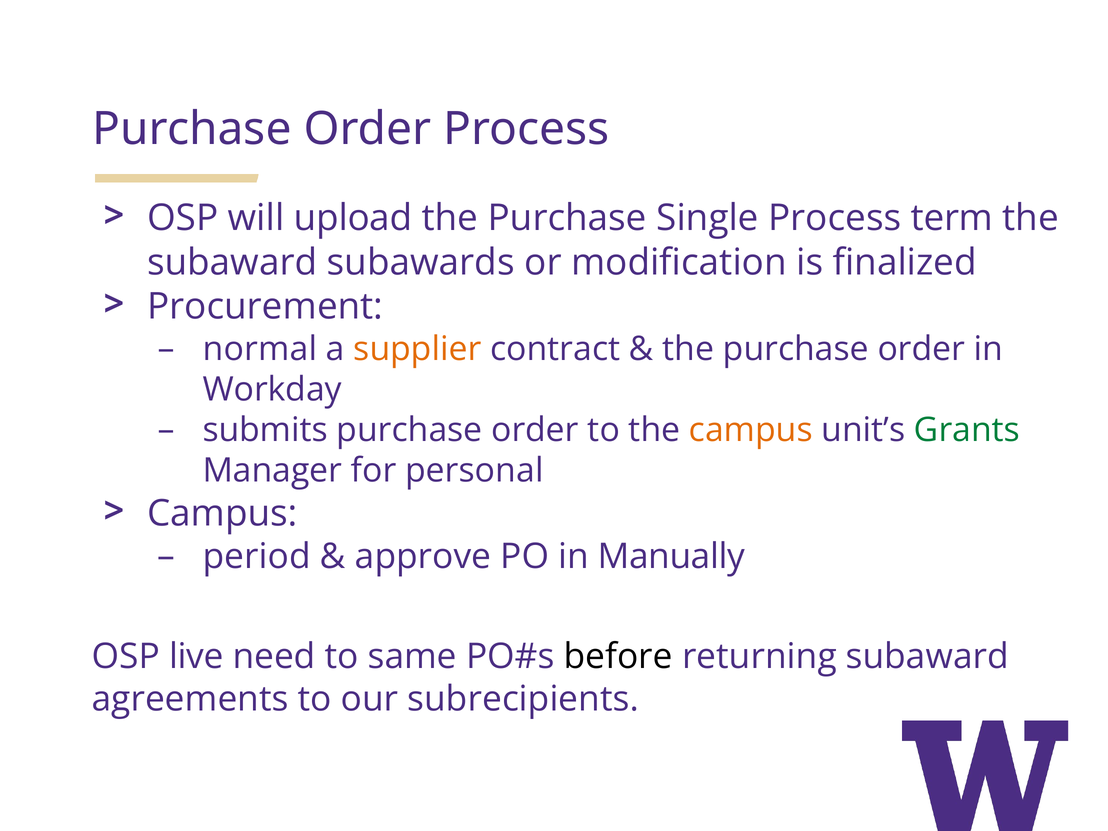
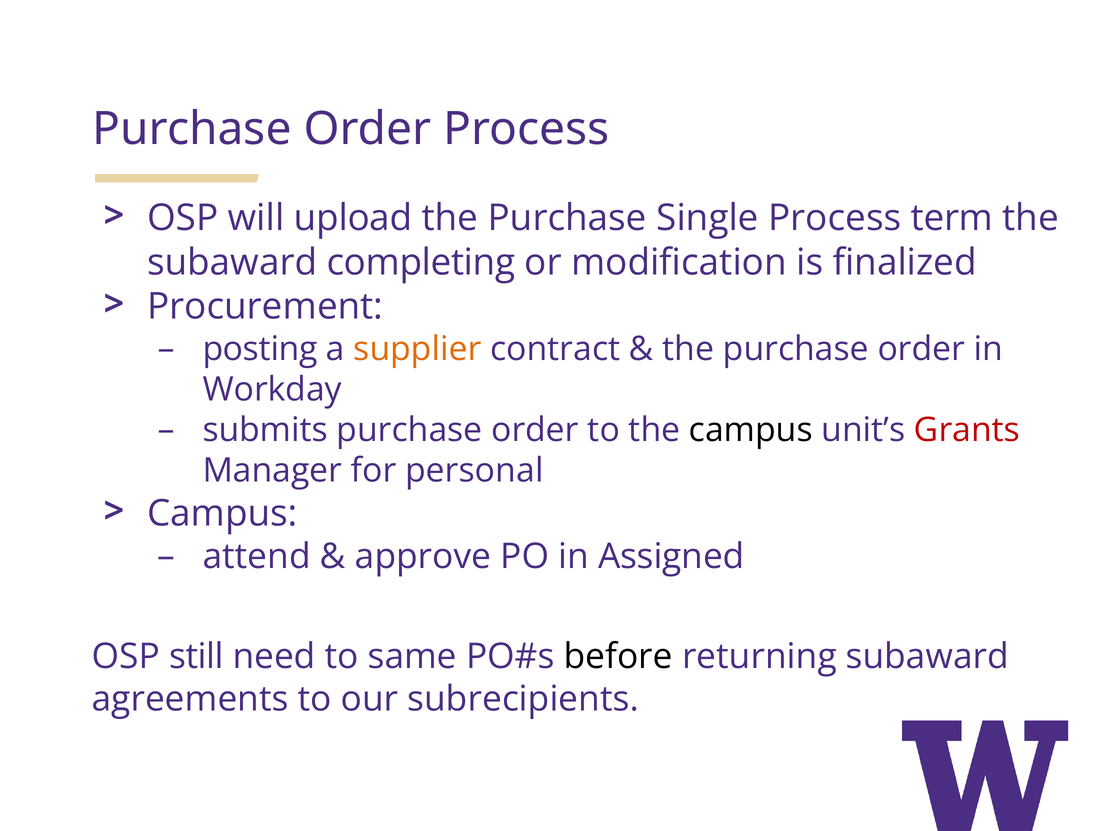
subawards: subawards -> completing
normal: normal -> posting
campus at (751, 430) colour: orange -> black
Grants colour: green -> red
period: period -> attend
Manually: Manually -> Assigned
live: live -> still
